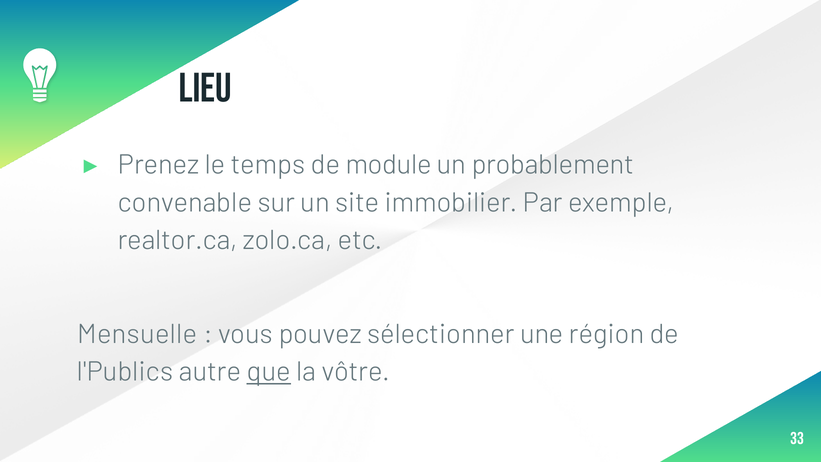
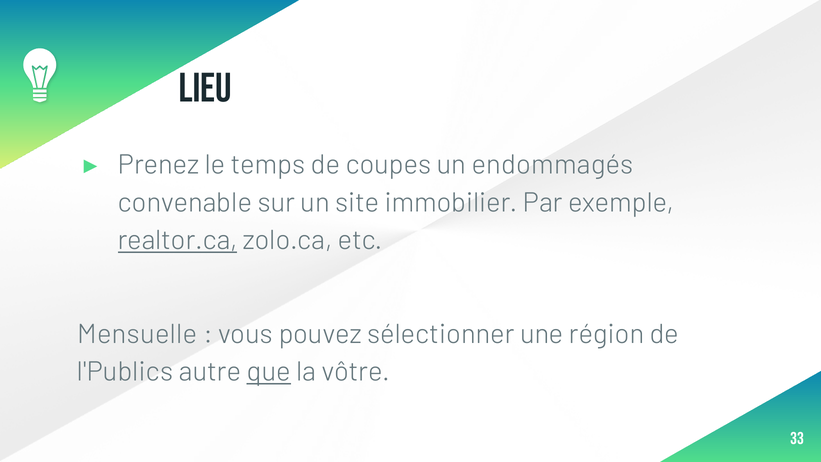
module: module -> coupes
probablement: probablement -> endommagés
realtor.ca underline: none -> present
